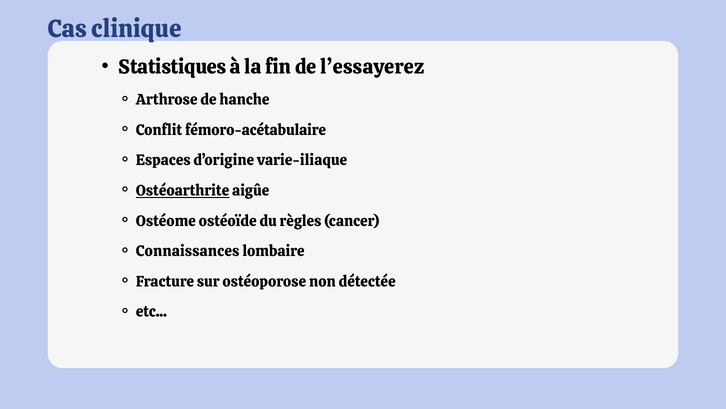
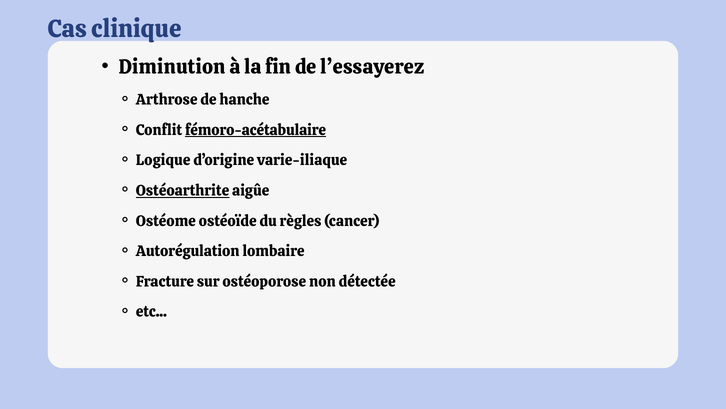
Statistiques: Statistiques -> Diminution
fémoro-acétabulaire underline: none -> present
Espaces: Espaces -> Logique
Connaissances: Connaissances -> Autorégulation
